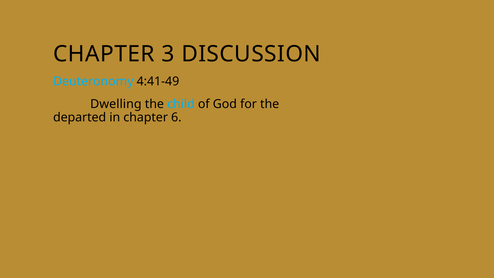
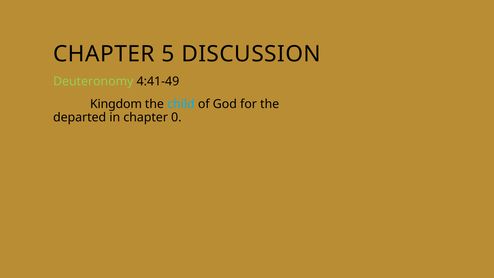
3: 3 -> 5
Deuteronomy colour: light blue -> light green
Dwelling: Dwelling -> Kingdom
6: 6 -> 0
